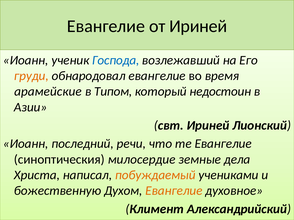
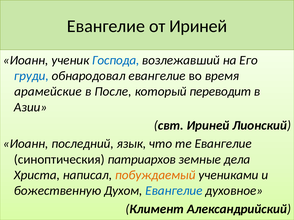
груди colour: orange -> blue
Типом: Типом -> После
недостоин: недостоин -> переводит
речи: речи -> язык
милосердие: милосердие -> патриархов
Евангелие at (174, 191) colour: orange -> blue
